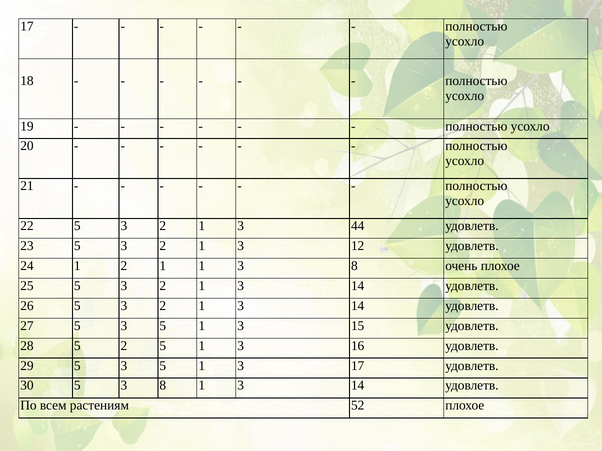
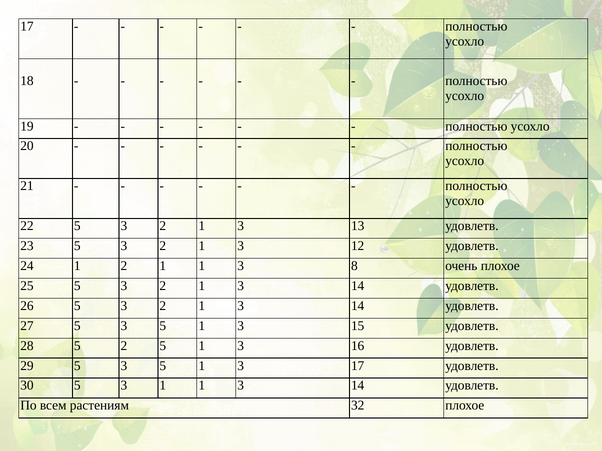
44: 44 -> 13
5 3 8: 8 -> 1
52: 52 -> 32
